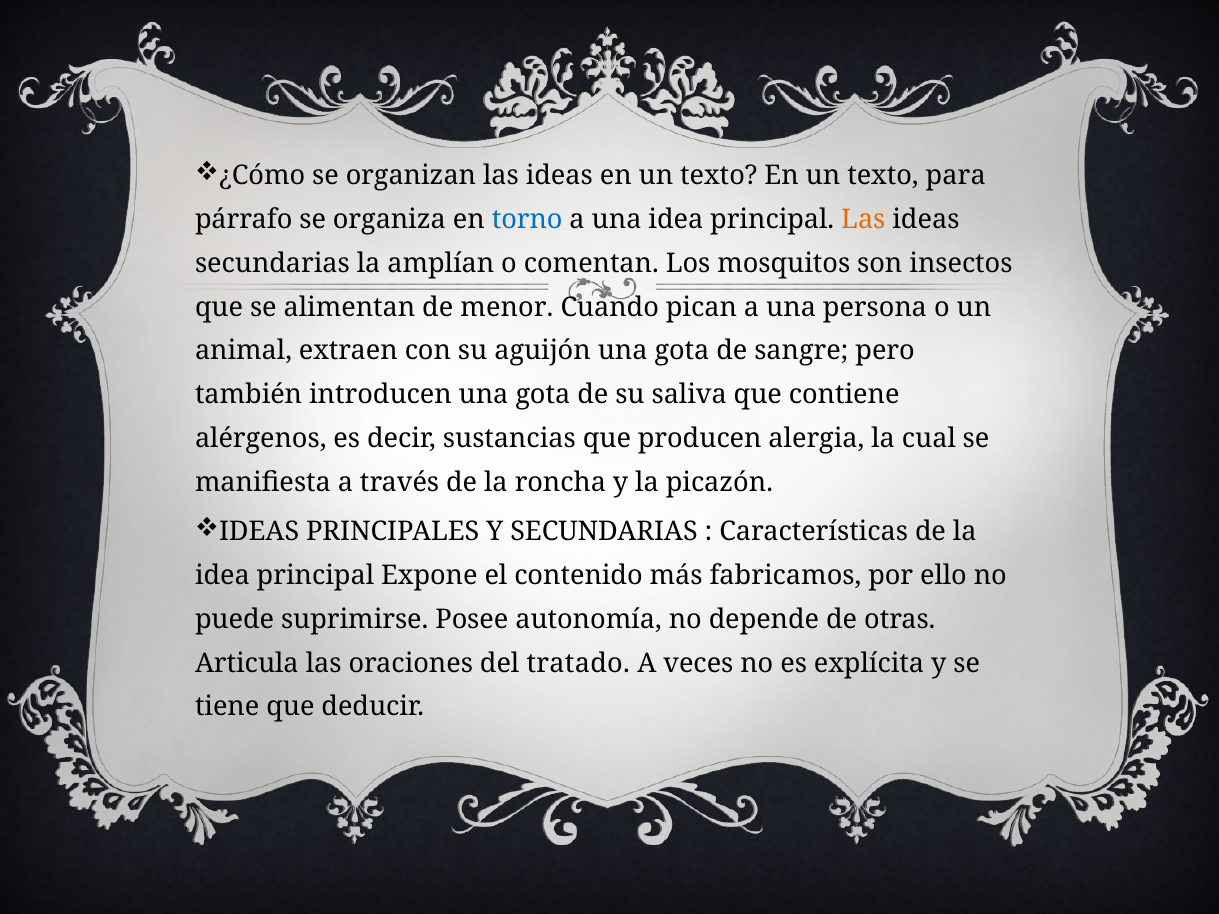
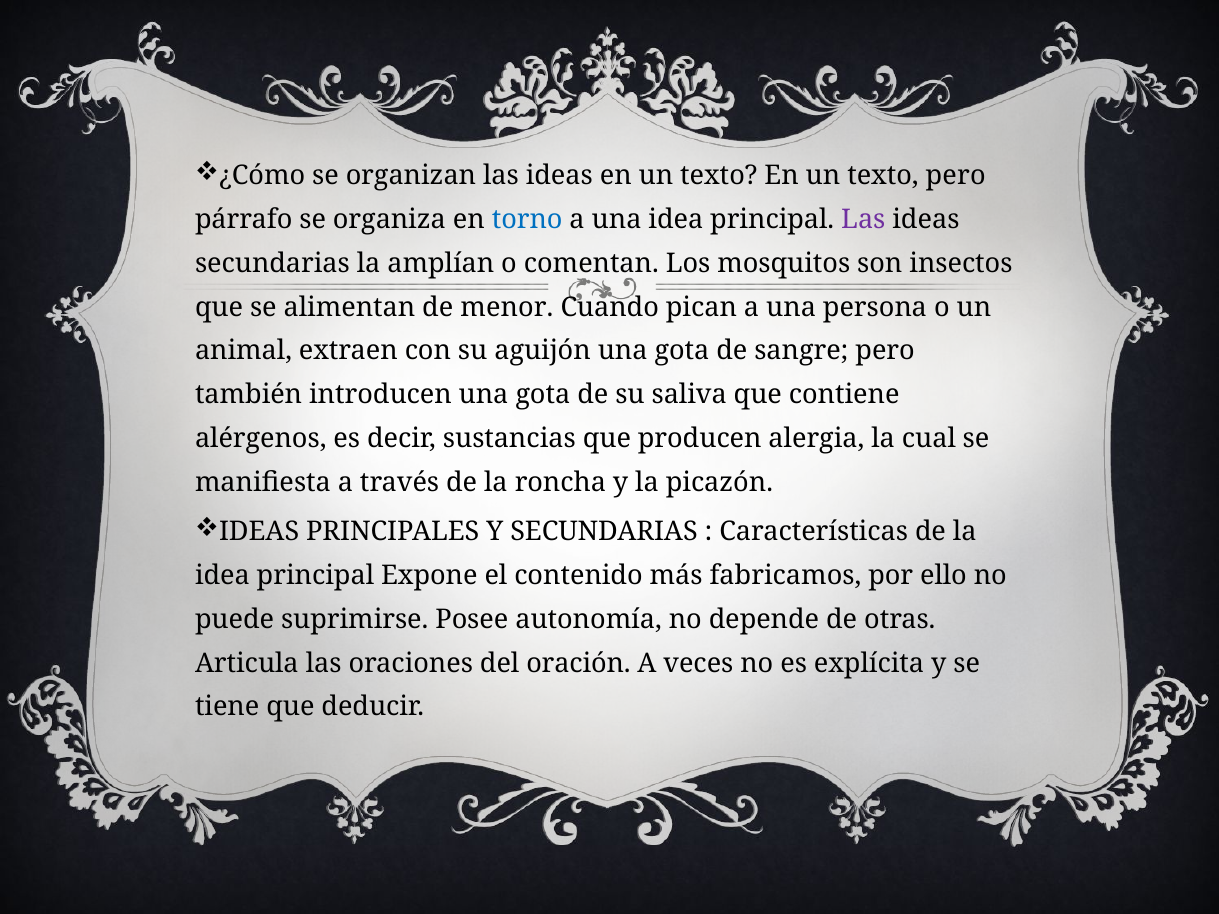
texto para: para -> pero
Las at (863, 220) colour: orange -> purple
tratado: tratado -> oración
